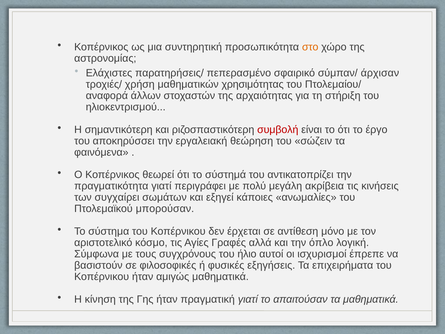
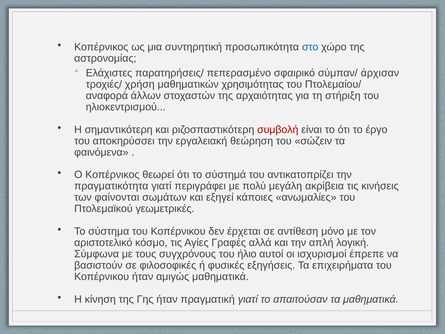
στο colour: orange -> blue
συγχαίρει: συγχαίρει -> φαίνονται
μπορούσαν: μπορούσαν -> γεωμετρικές
όπλο: όπλο -> απλή
